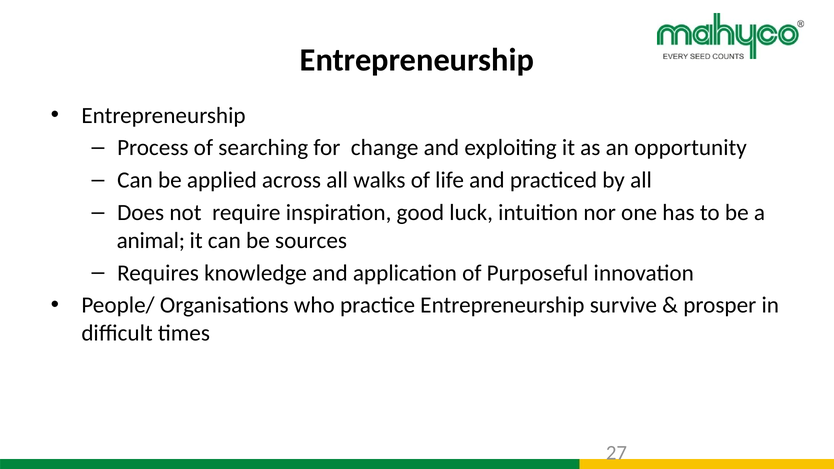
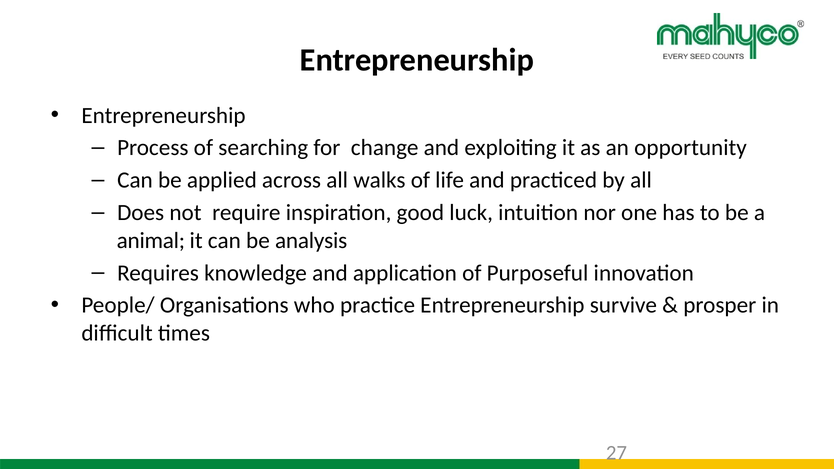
sources: sources -> analysis
